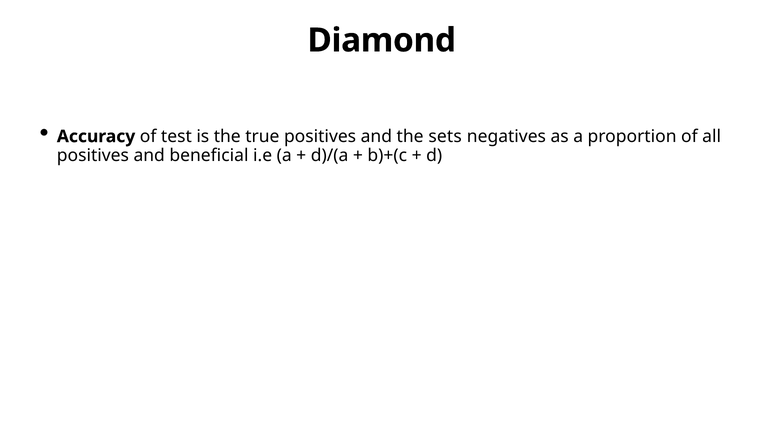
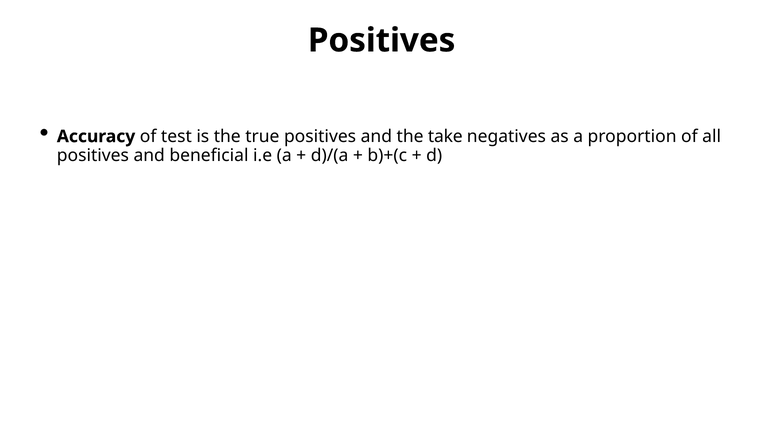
Diamond at (382, 40): Diamond -> Positives
sets: sets -> take
